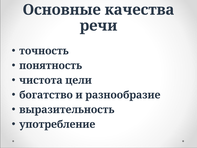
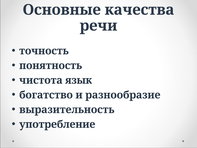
цели: цели -> язык
